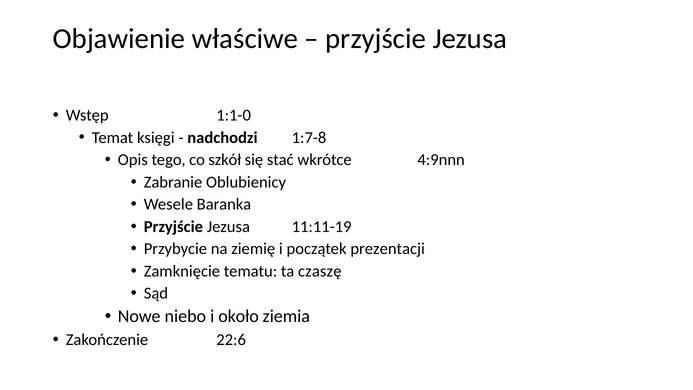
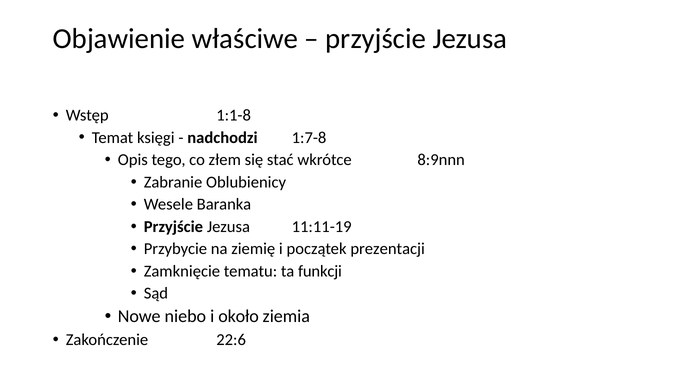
1:1-0: 1:1-0 -> 1:1-8
szkół: szkół -> złem
4:9nnn: 4:9nnn -> 8:9nnn
czaszę: czaszę -> funkcji
